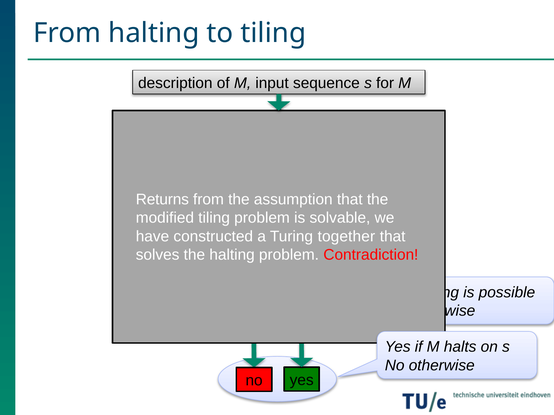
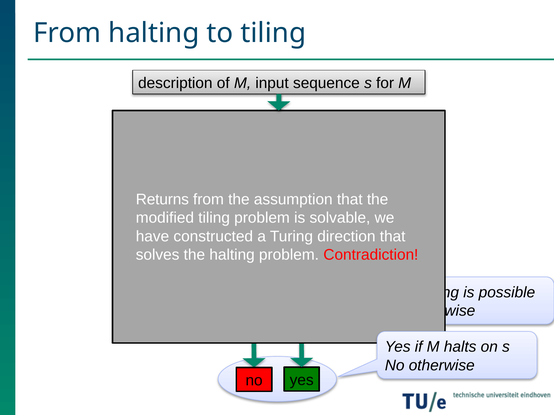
together: together -> direction
